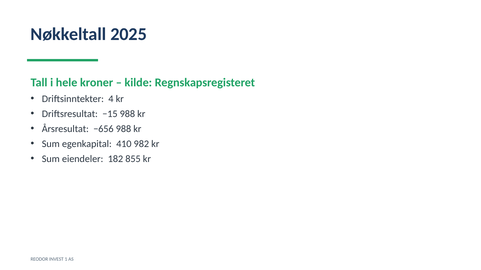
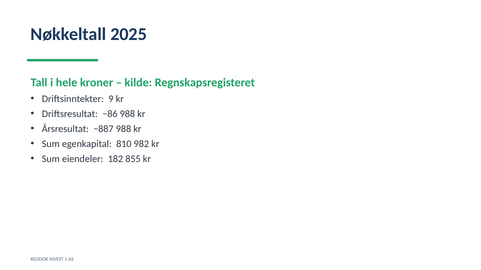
4: 4 -> 9
−15: −15 -> −86
−656: −656 -> −887
410: 410 -> 810
